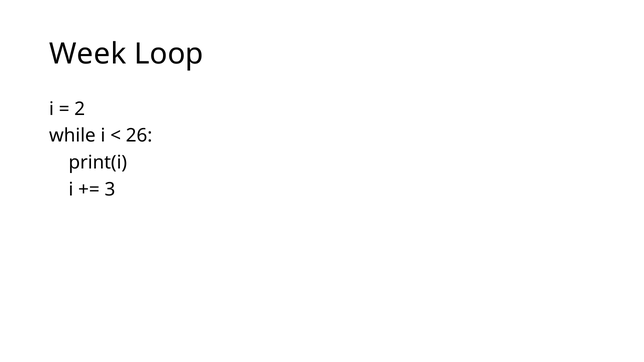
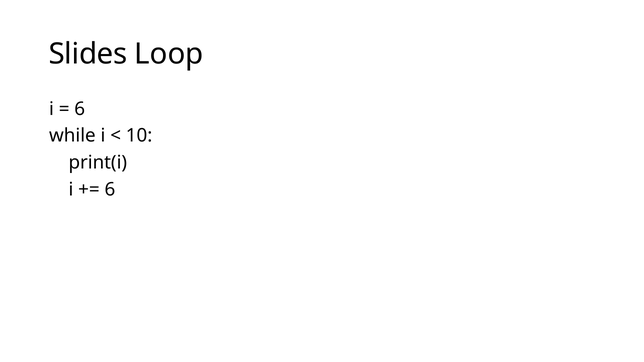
Week: Week -> Slides
2 at (80, 109): 2 -> 6
26: 26 -> 10
3 at (110, 190): 3 -> 6
